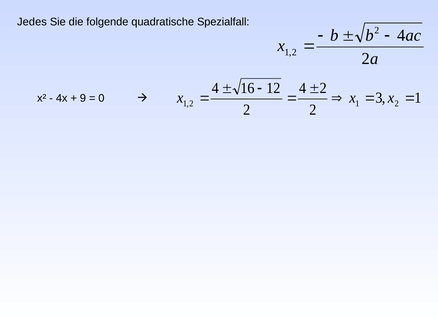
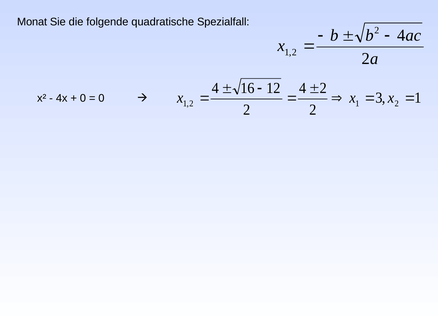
Jedes: Jedes -> Monat
9 at (83, 98): 9 -> 0
